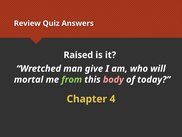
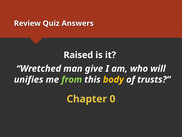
mortal: mortal -> unifies
body colour: pink -> yellow
today: today -> trusts
4: 4 -> 0
